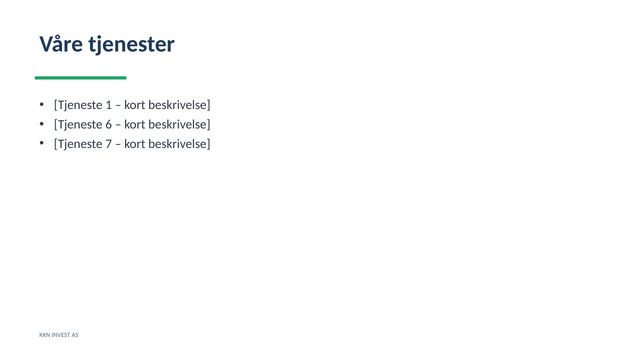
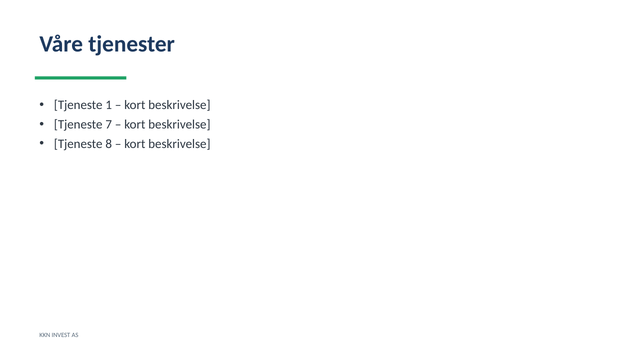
6: 6 -> 7
7: 7 -> 8
